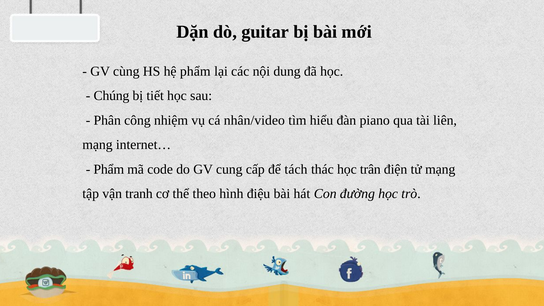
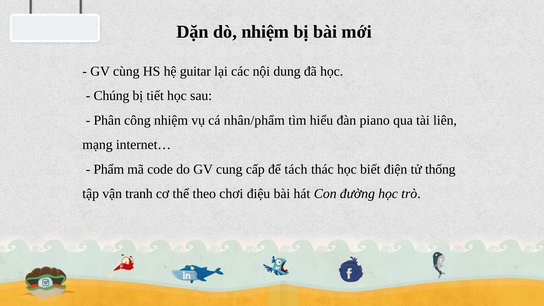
dò guitar: guitar -> nhiệm
hệ phẩm: phẩm -> guitar
nhân/video: nhân/video -> nhân/phẩm
trân: trân -> biết
tử mạng: mạng -> thống
hình: hình -> chơi
